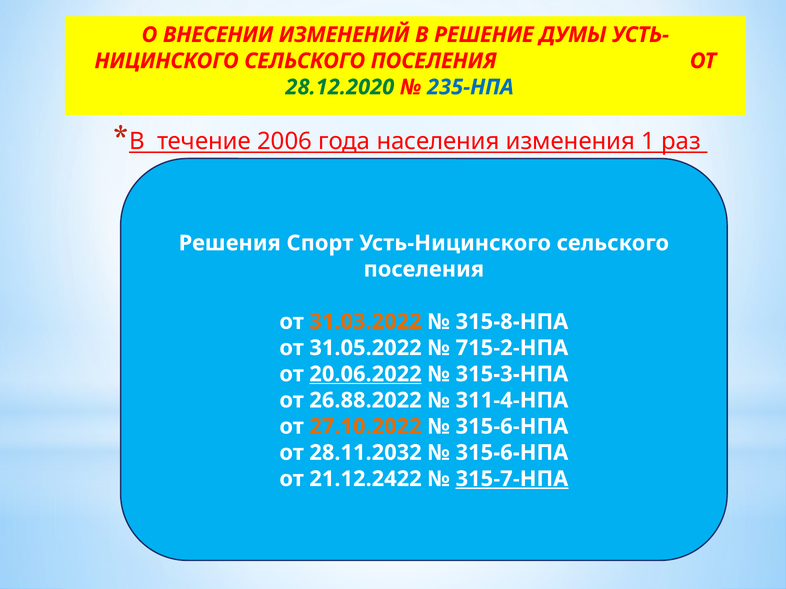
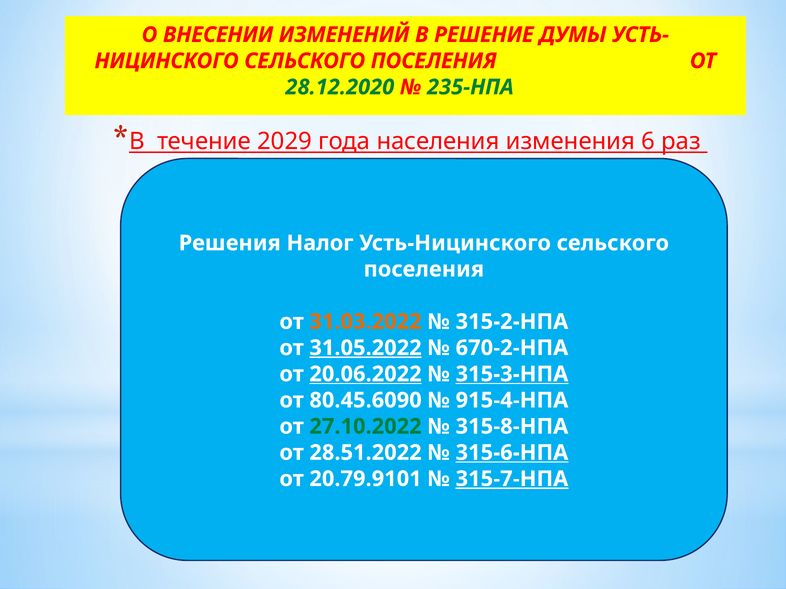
235-НПА colour: blue -> green
2006: 2006 -> 2029
1: 1 -> 6
Спорт: Спорт -> Налог
315-8-НПА: 315-8-НПА -> 315-2-НПА
31.05.2022 underline: none -> present
715-2-НПА: 715-2-НПА -> 670-2-НПА
315-3-НПА underline: none -> present
26.88.2022: 26.88.2022 -> 80.45.6090
311-4-НПА: 311-4-НПА -> 915-4-НПА
27.10.2022 colour: orange -> green
315-6-НПА at (512, 427): 315-6-НПА -> 315-8-НПА
28.11.2032: 28.11.2032 -> 28.51.2022
315-6-НПА at (512, 453) underline: none -> present
21.12.2422: 21.12.2422 -> 20.79.9101
